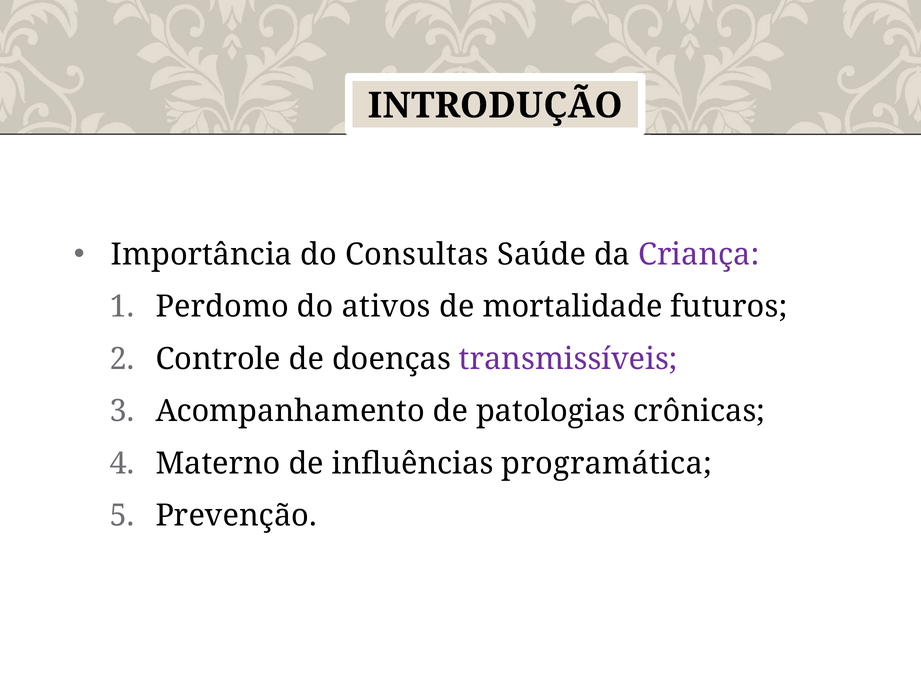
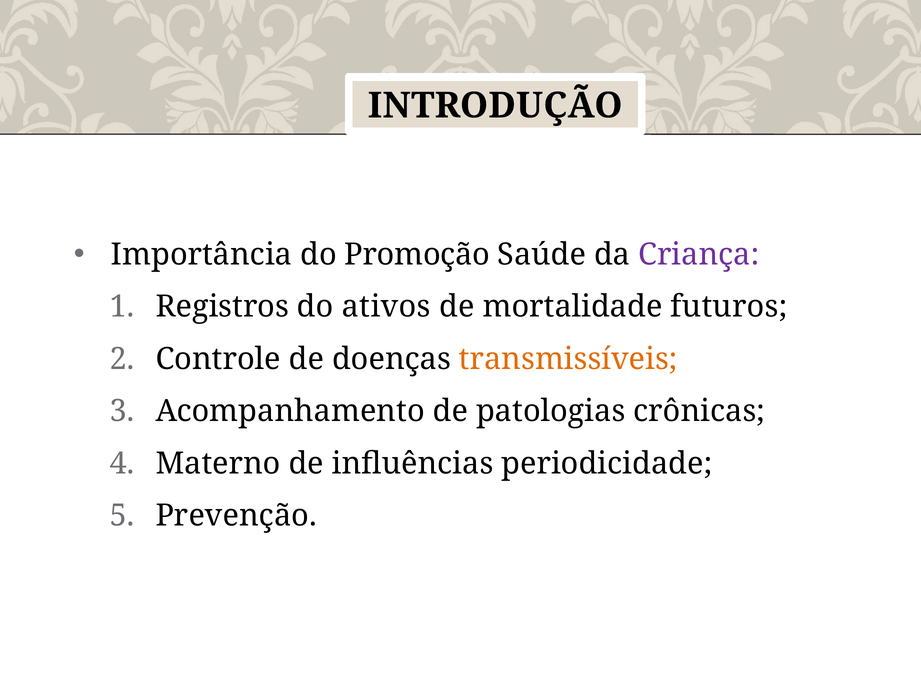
Consultas: Consultas -> Promoção
Perdomo: Perdomo -> Registros
transmissíveis colour: purple -> orange
programática: programática -> periodicidade
